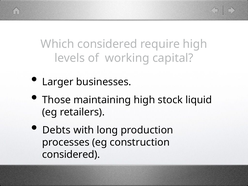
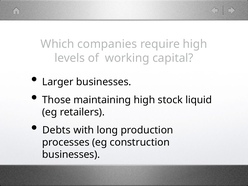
Which considered: considered -> companies
considered at (71, 155): considered -> businesses
